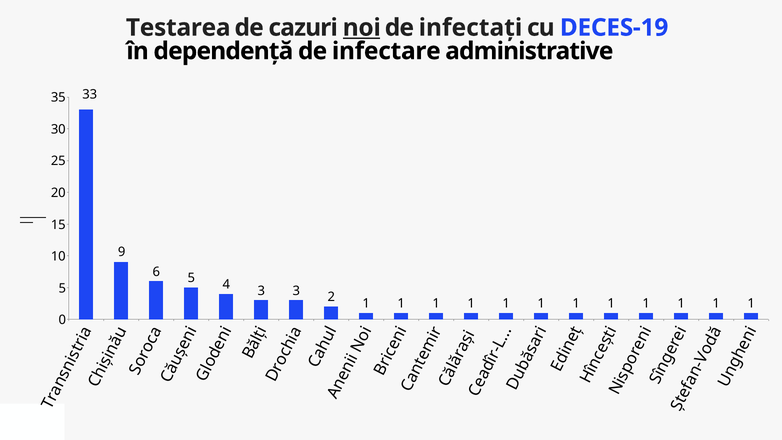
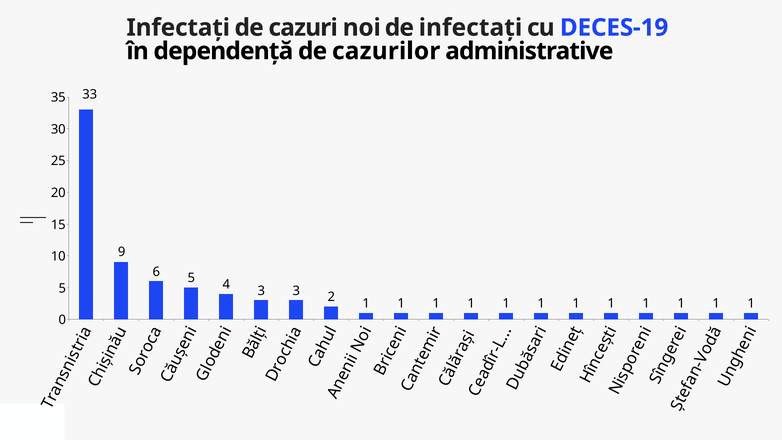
Testarea at (178, 28): Testarea -> Infectați
noi underline: present -> none
infectare: infectare -> cazurilor
